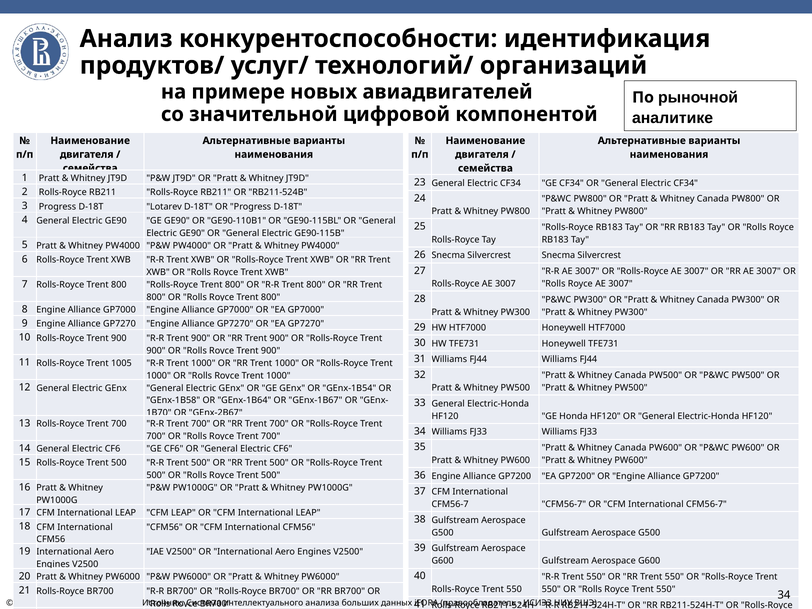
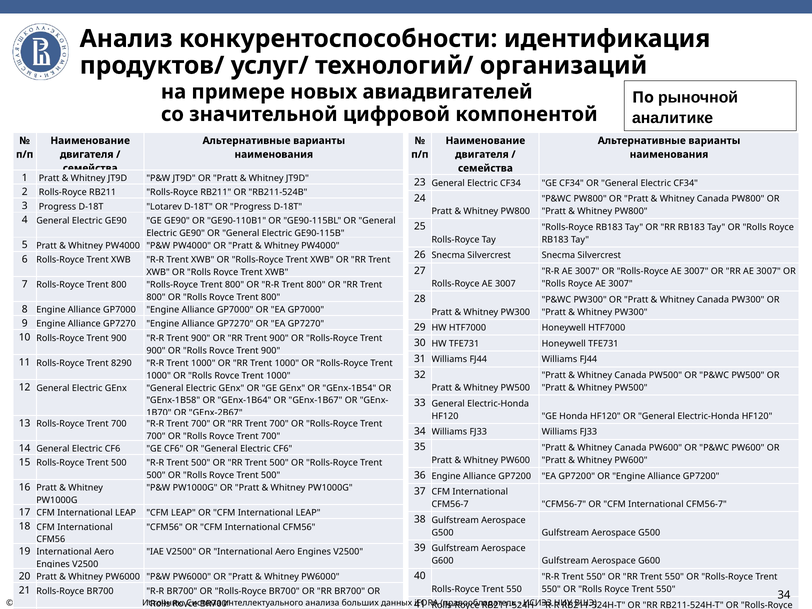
1005: 1005 -> 8290
